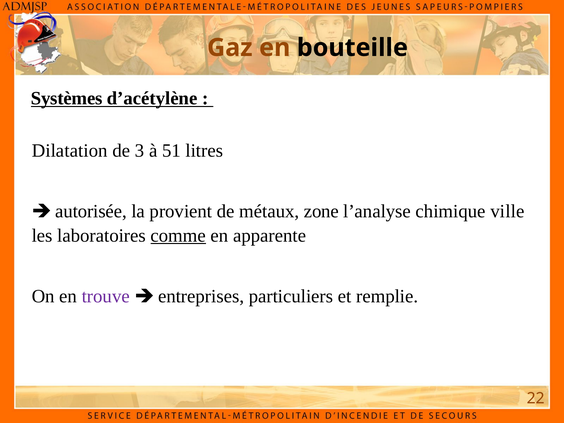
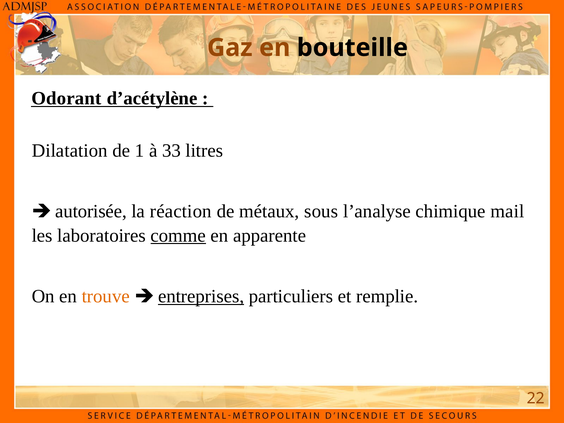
Systèmes: Systèmes -> Odorant
3: 3 -> 1
51: 51 -> 33
provient: provient -> réaction
zone: zone -> sous
ville: ville -> mail
trouve colour: purple -> orange
entreprises underline: none -> present
